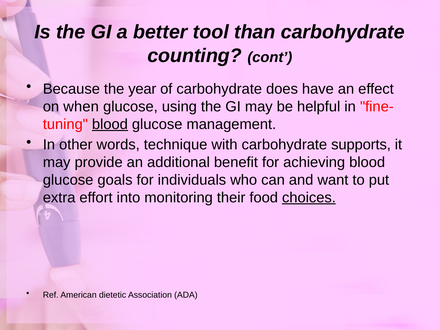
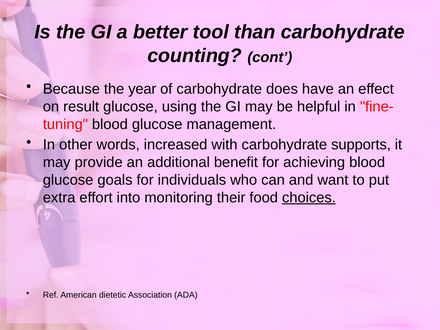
when: when -> result
blood at (110, 124) underline: present -> none
technique: technique -> increased
